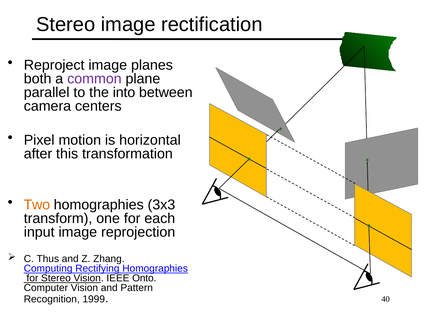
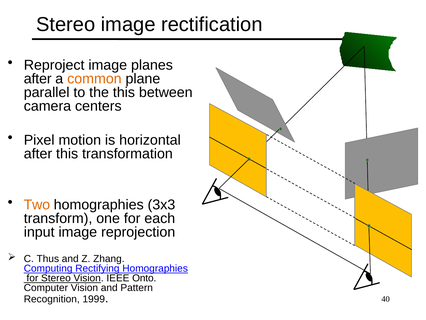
both at (38, 79): both -> after
common colour: purple -> orange
the into: into -> this
